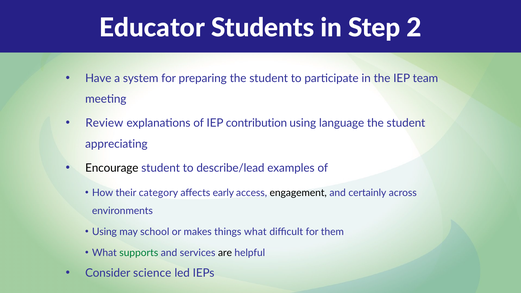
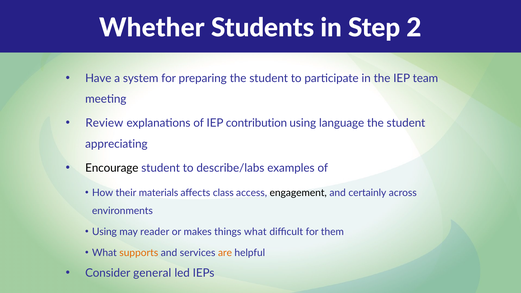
Educator: Educator -> Whether
describe/lead: describe/lead -> describe/labs
category: category -> materials
early: early -> class
school: school -> reader
supports colour: green -> orange
are colour: black -> orange
science: science -> general
